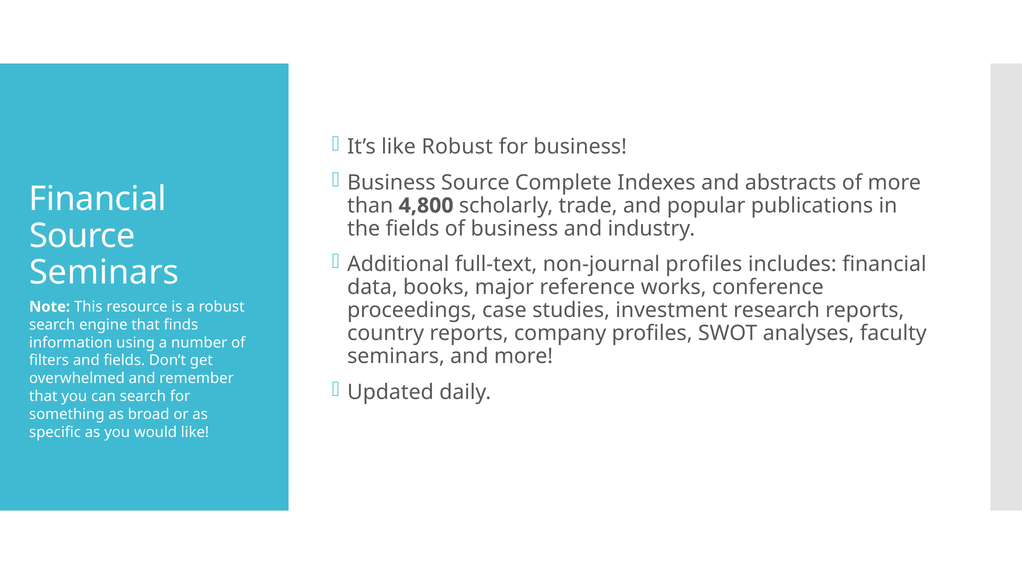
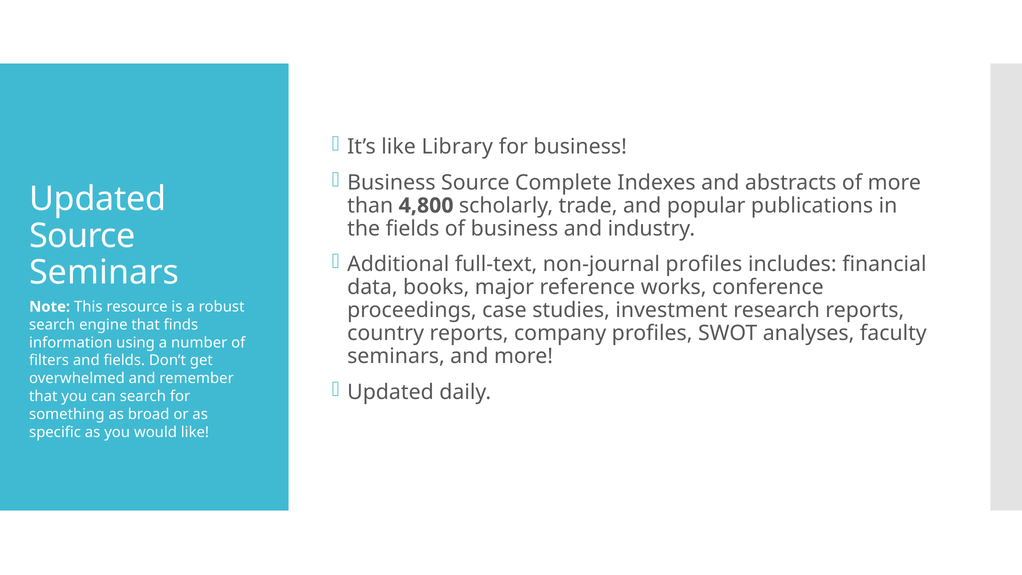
like Robust: Robust -> Library
Financial at (98, 199): Financial -> Updated
